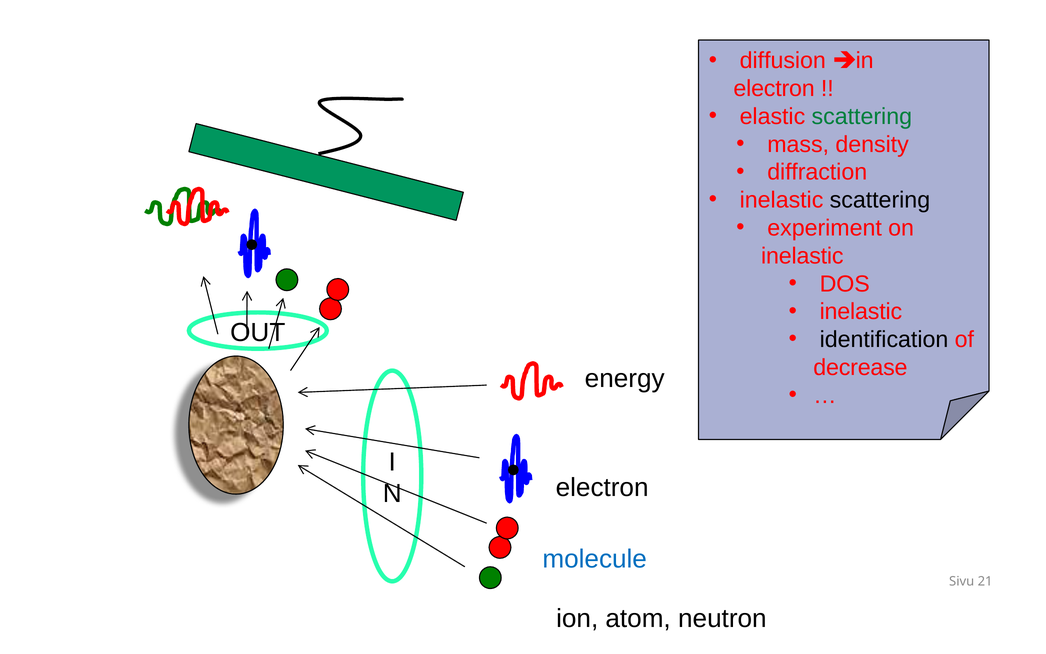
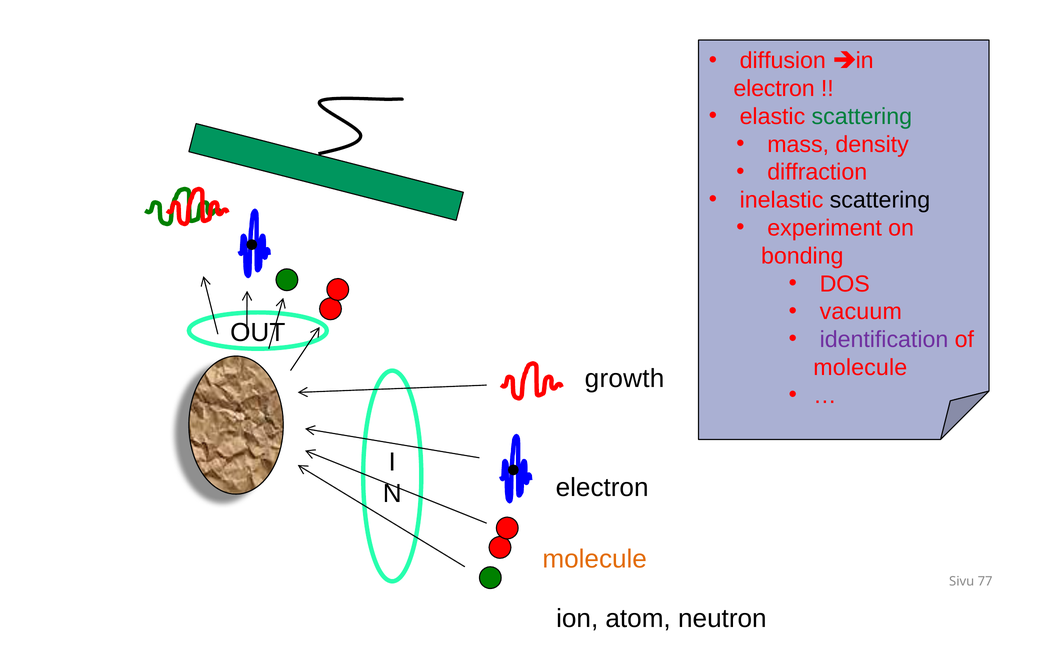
inelastic at (802, 256): inelastic -> bonding
inelastic at (861, 312): inelastic -> vacuum
identification colour: black -> purple
decrease at (860, 367): decrease -> molecule
energy: energy -> growth
molecule at (595, 559) colour: blue -> orange
21: 21 -> 77
